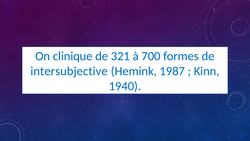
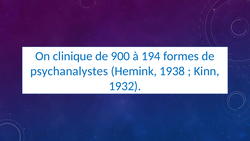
321: 321 -> 900
700: 700 -> 194
intersubjective: intersubjective -> psychanalystes
1987: 1987 -> 1938
1940: 1940 -> 1932
